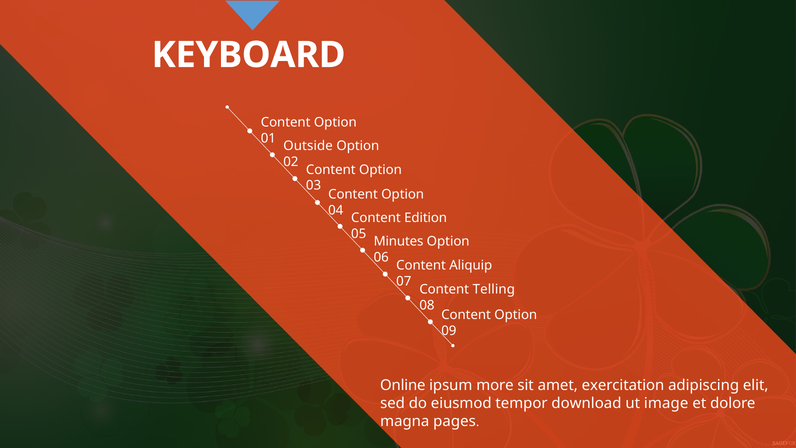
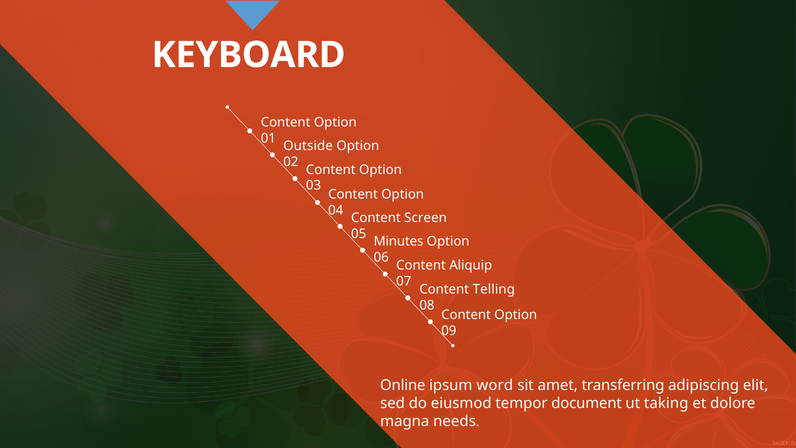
Edition: Edition -> Screen
more: more -> word
exercitation: exercitation -> transferring
download: download -> document
image: image -> taking
pages: pages -> needs
